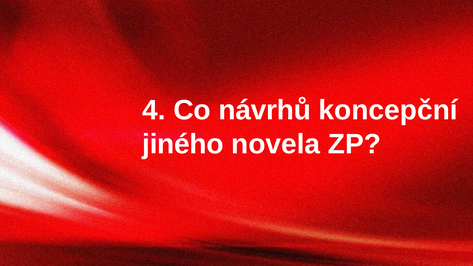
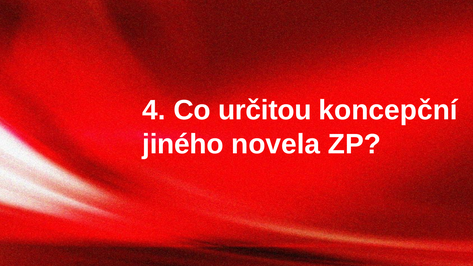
návrhů: návrhů -> určitou
